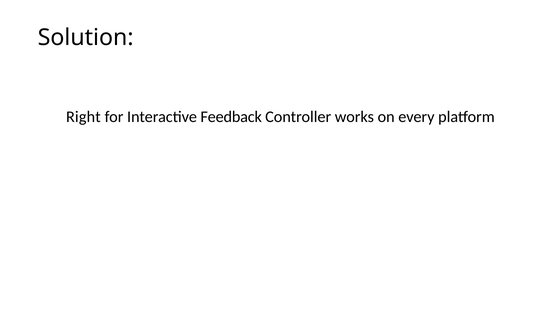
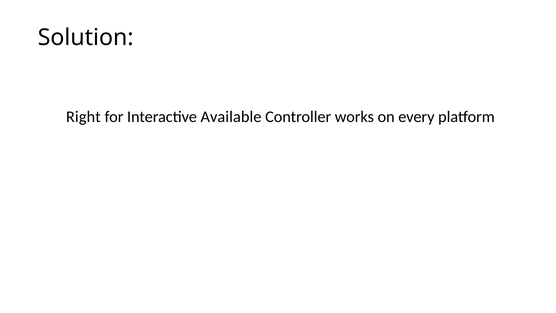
Feedback: Feedback -> Available
